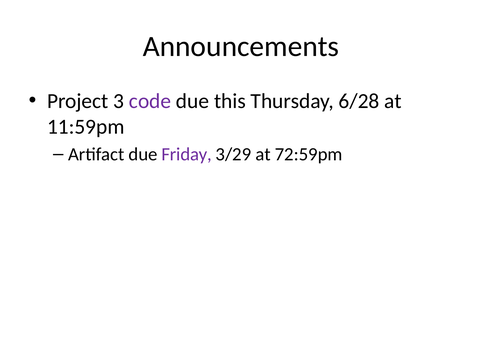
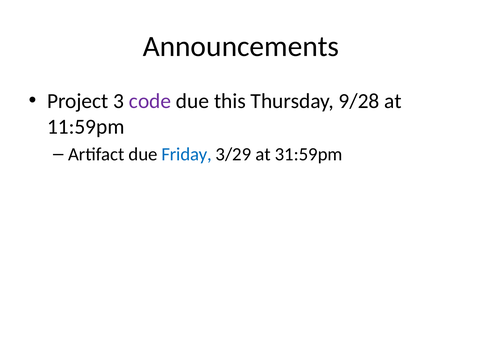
6/28: 6/28 -> 9/28
Friday colour: purple -> blue
72:59pm: 72:59pm -> 31:59pm
